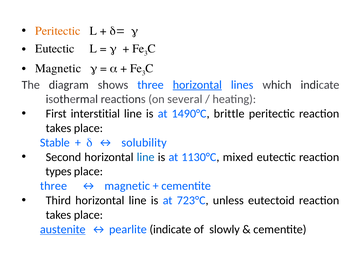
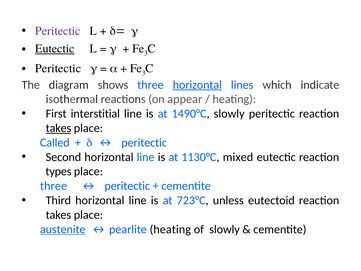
Peritectic at (58, 31) colour: orange -> purple
Eutectic at (55, 49) underline: none -> present
Magnetic at (58, 68): Magnetic -> Peritectic
several: several -> appear
1490°C brittle: brittle -> slowly
takes at (58, 128) underline: none -> present
Stable: Stable -> Called
solubility at (144, 142): solubility -> peritectic
magnetic at (127, 186): magnetic -> peritectic
pearlite indicate: indicate -> heating
